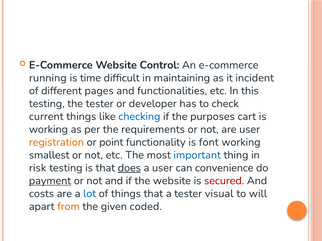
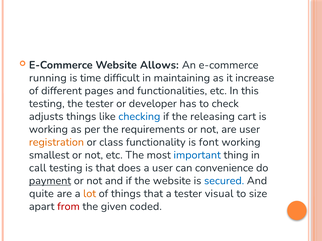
Control: Control -> Allows
incident: incident -> increase
current: current -> adjusts
purposes: purposes -> releasing
point: point -> class
risk: risk -> call
does underline: present -> none
secured colour: red -> blue
costs: costs -> quite
lot colour: blue -> orange
will: will -> size
from colour: orange -> red
